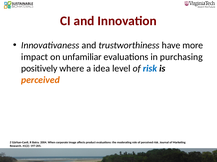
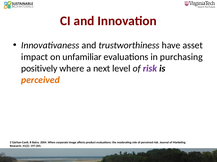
more: more -> asset
idea: idea -> next
risk at (150, 69) colour: blue -> purple
